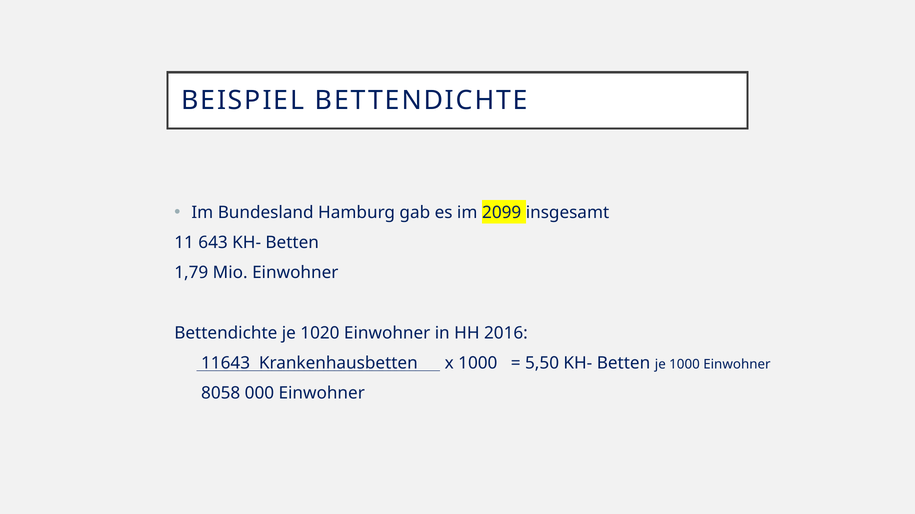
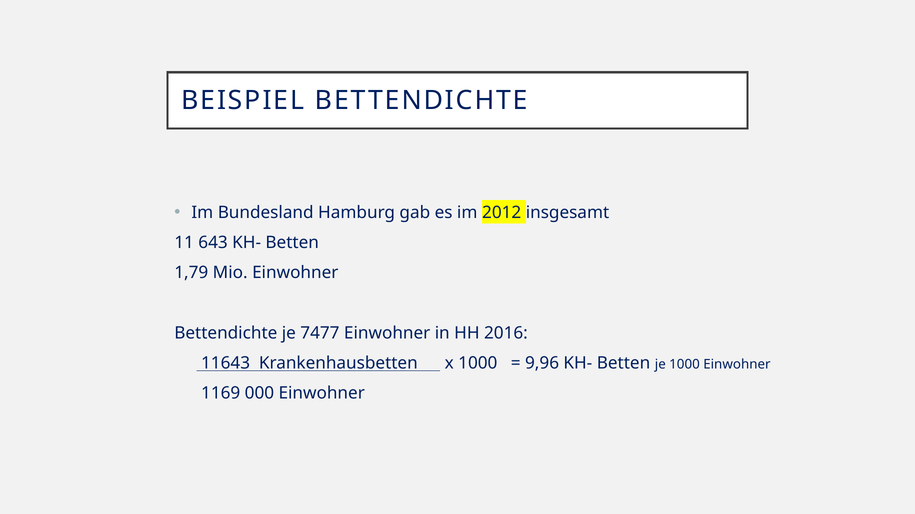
2099: 2099 -> 2012
1020: 1020 -> 7477
5,50: 5,50 -> 9,96
8058: 8058 -> 1169
